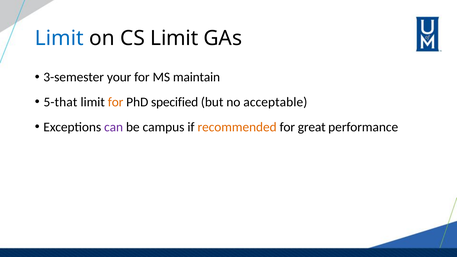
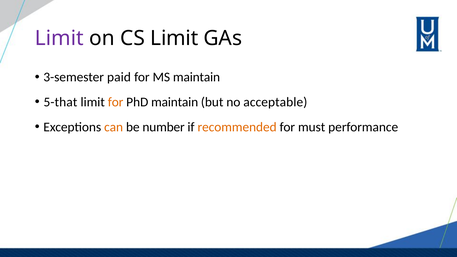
Limit at (59, 38) colour: blue -> purple
your: your -> paid
PhD specified: specified -> maintain
can colour: purple -> orange
campus: campus -> number
great: great -> must
